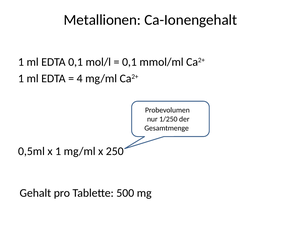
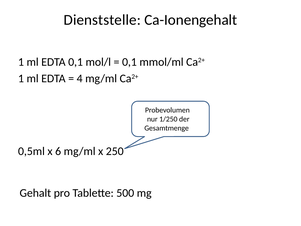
Metallionen: Metallionen -> Dienststelle
x 1: 1 -> 6
